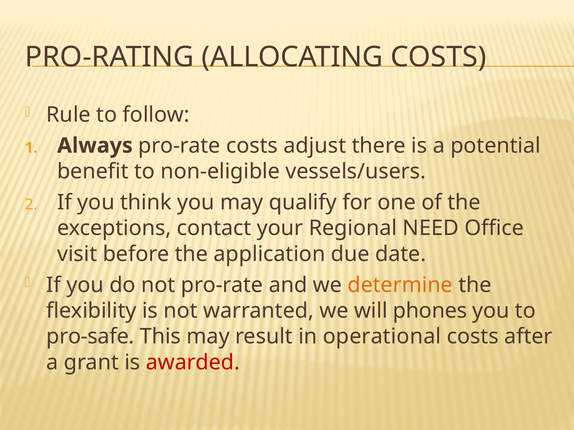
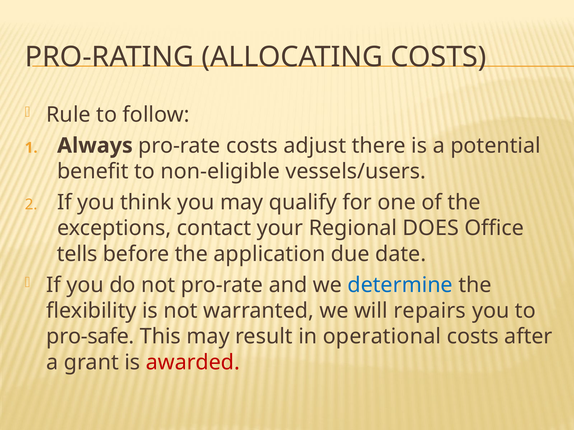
NEED: NEED -> DOES
visit: visit -> tells
determine colour: orange -> blue
phones: phones -> repairs
